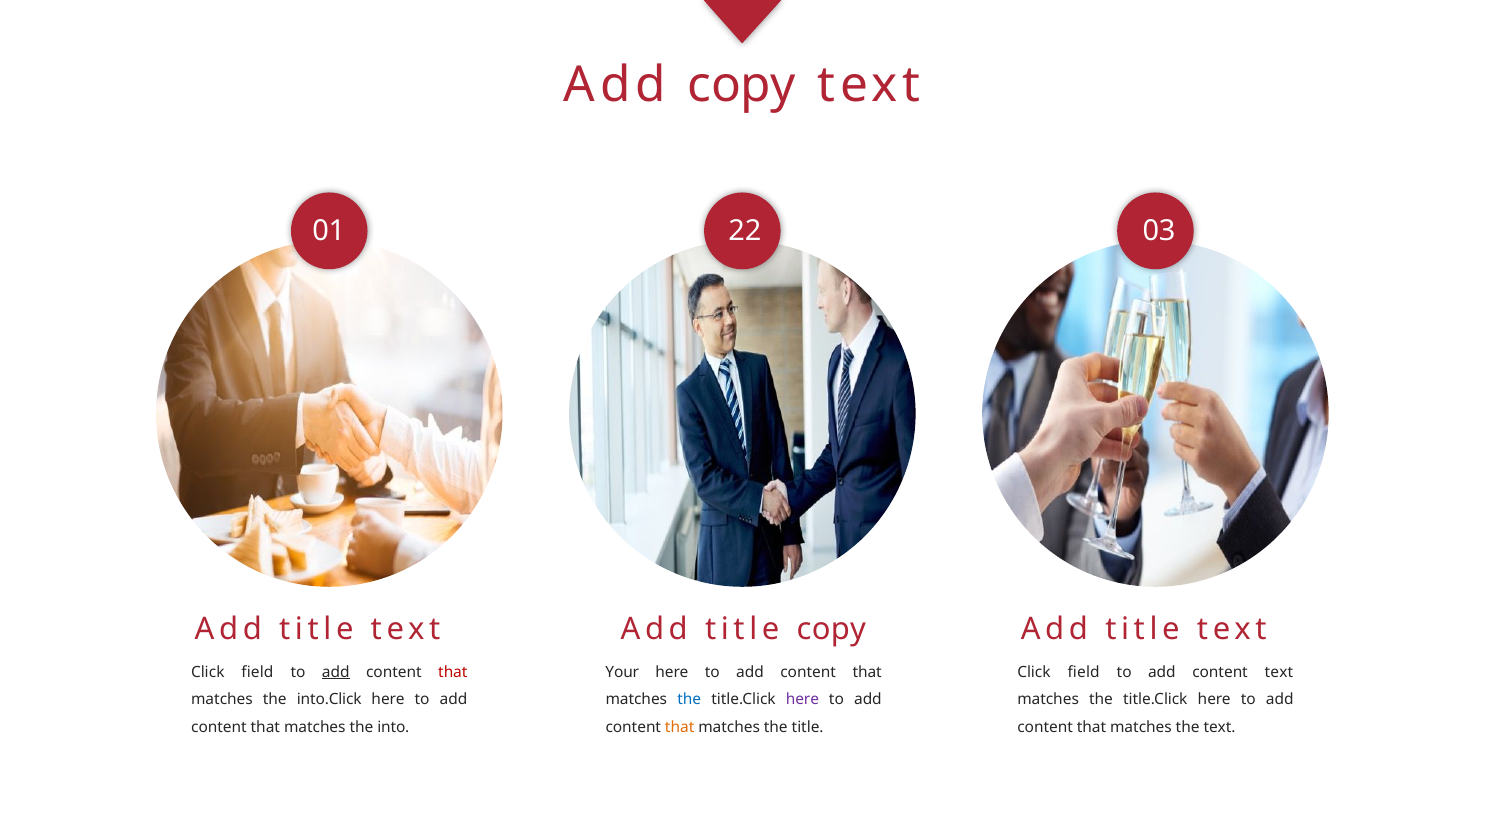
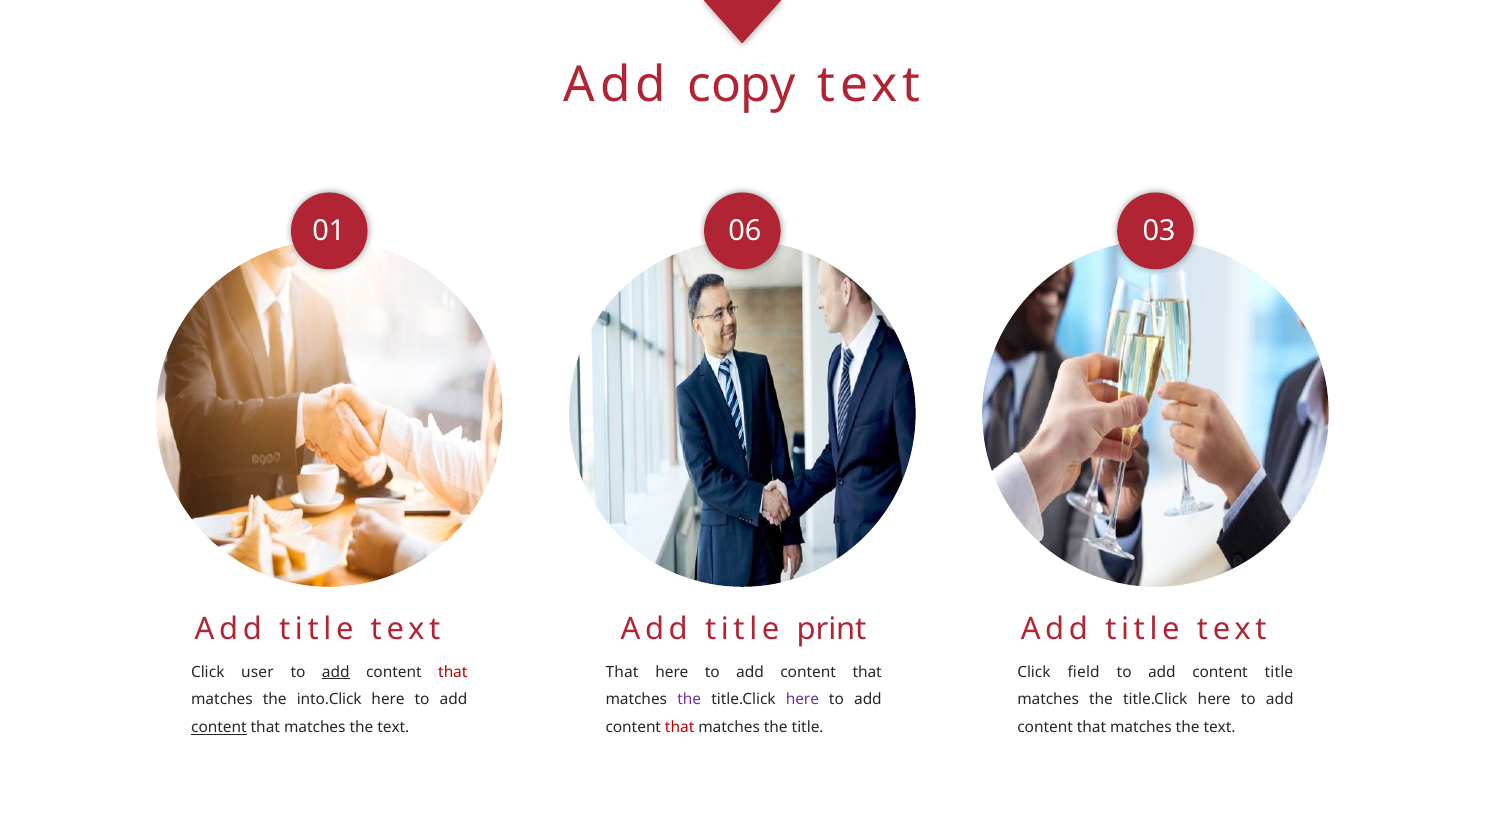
22: 22 -> 06
title copy: copy -> print
field at (257, 672): field -> user
Your at (622, 672): Your -> That
content text: text -> title
the at (689, 700) colour: blue -> purple
content at (219, 728) underline: none -> present
into at (393, 728): into -> text
that at (680, 728) colour: orange -> red
